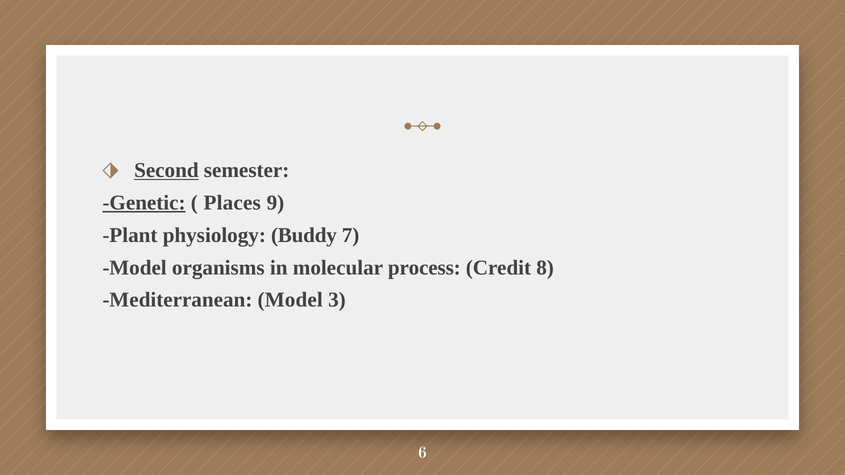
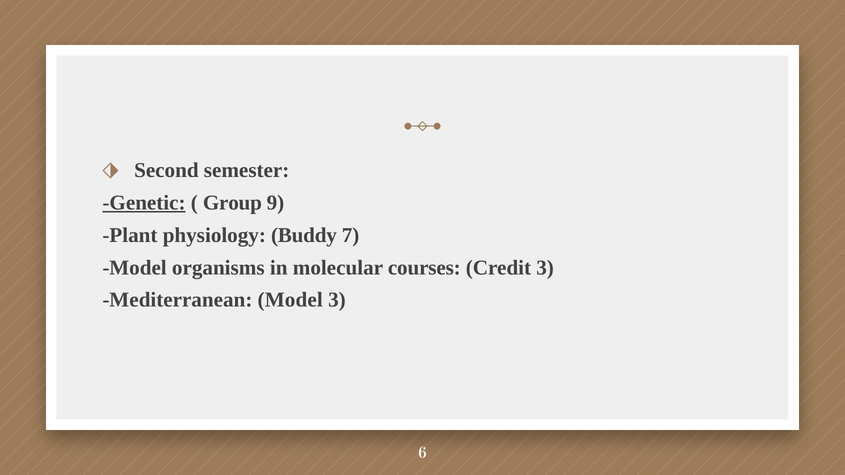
Second underline: present -> none
Places: Places -> Group
process: process -> courses
Credit 8: 8 -> 3
